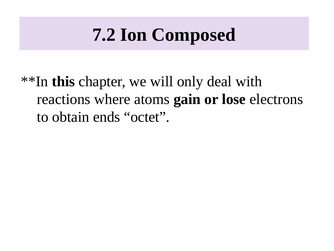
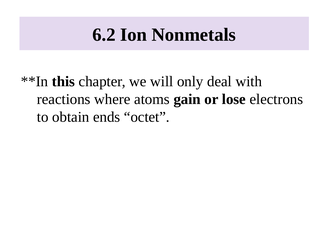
7.2: 7.2 -> 6.2
Composed: Composed -> Nonmetals
